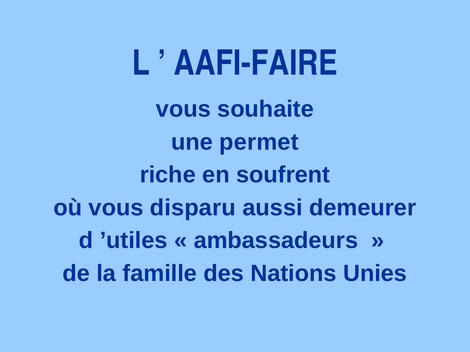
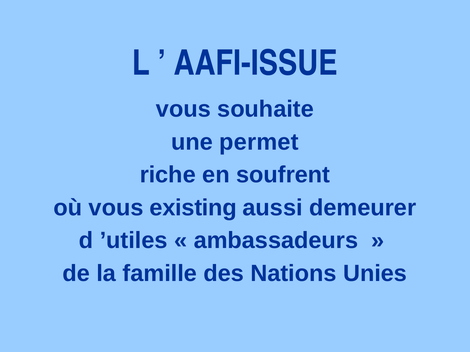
AAFI-FAIRE: AAFI-FAIRE -> AAFI-ISSUE
disparu: disparu -> existing
